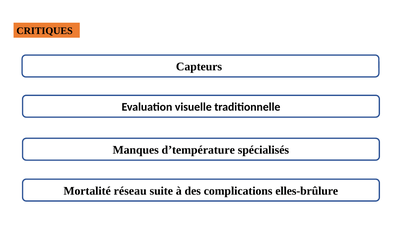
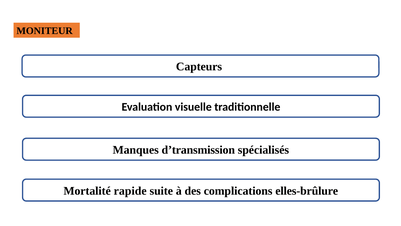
CRITIQUES: CRITIQUES -> MONITEUR
d’température: d’température -> d’transmission
réseau: réseau -> rapide
